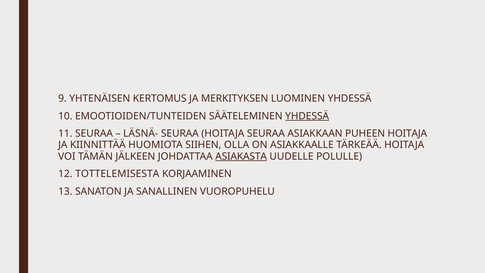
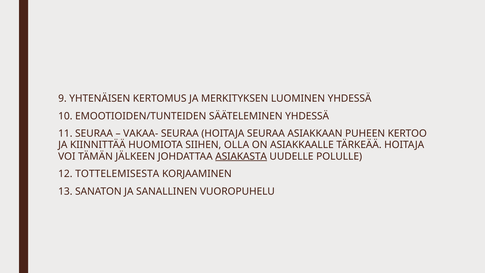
YHDESSÄ at (307, 116) underline: present -> none
LÄSNÄ-: LÄSNÄ- -> VAKAA-
PUHEEN HOITAJA: HOITAJA -> KERTOO
